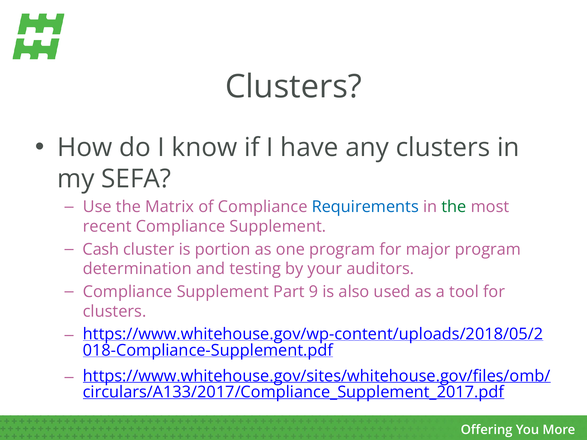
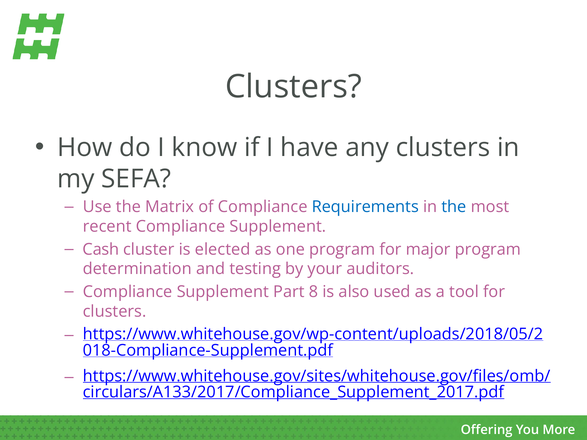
the at (454, 207) colour: green -> blue
portion: portion -> elected
9: 9 -> 8
